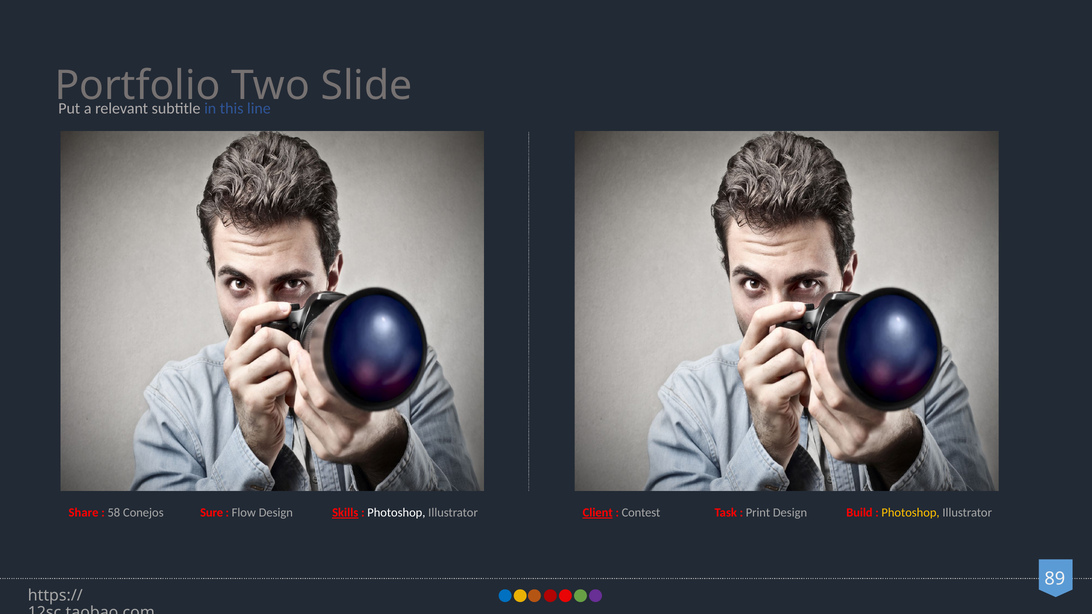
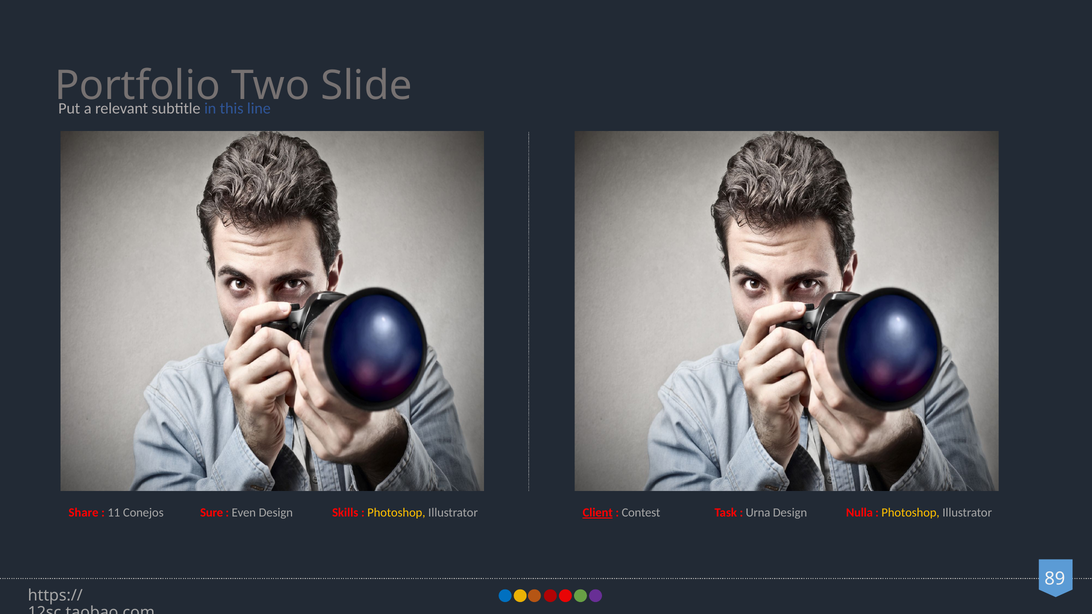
58: 58 -> 11
Flow: Flow -> Even
Skills underline: present -> none
Photoshop at (396, 513) colour: white -> yellow
Print: Print -> Urna
Build: Build -> Nulla
